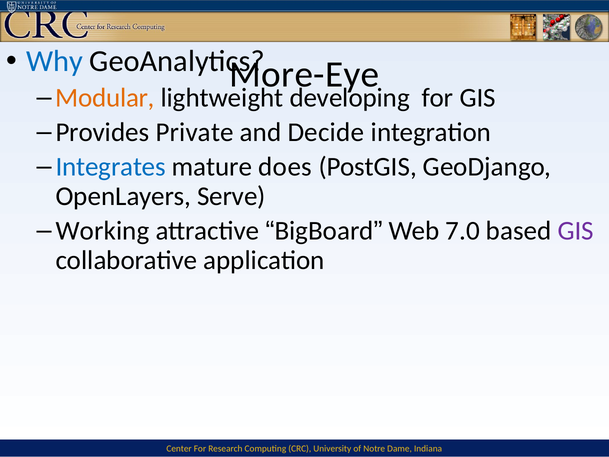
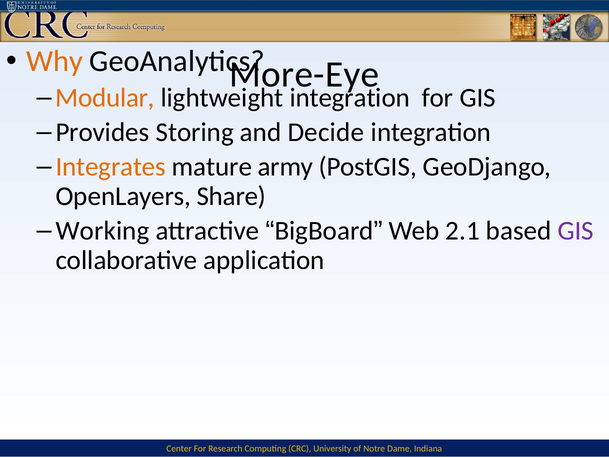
Why colour: blue -> orange
lightweight developing: developing -> integration
Private: Private -> Storing
Integrates colour: blue -> orange
does: does -> army
Serve: Serve -> Share
7.0: 7.0 -> 2.1
